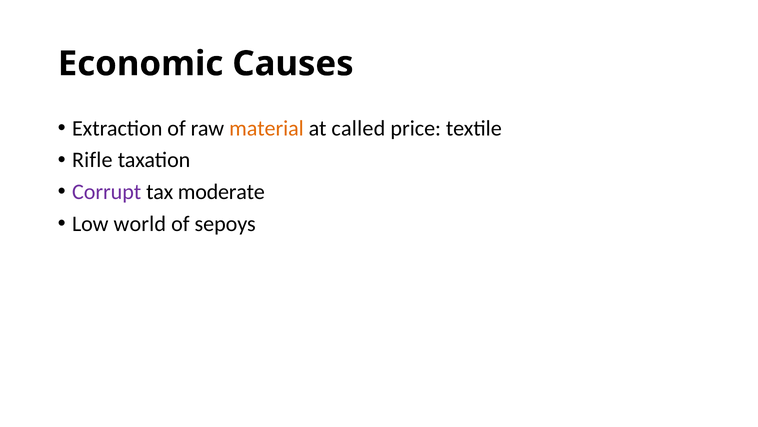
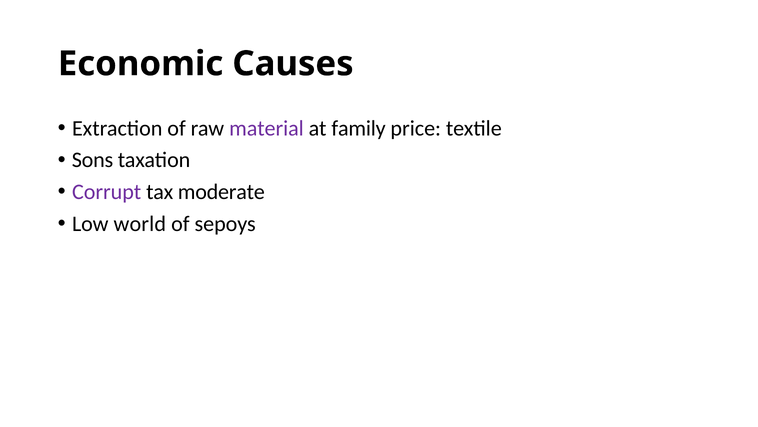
material colour: orange -> purple
called: called -> family
Rifle: Rifle -> Sons
